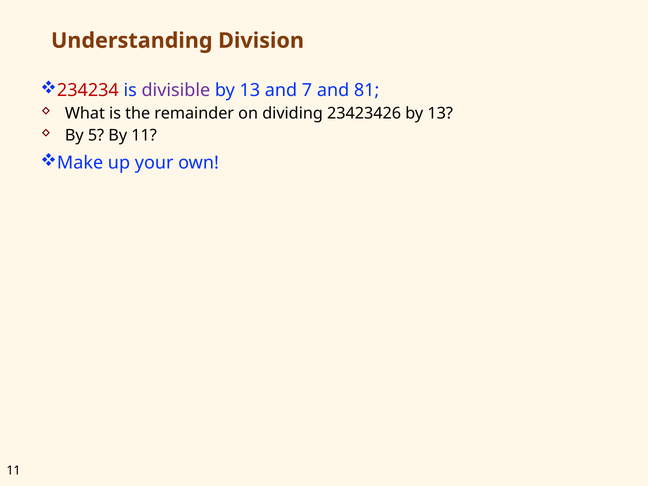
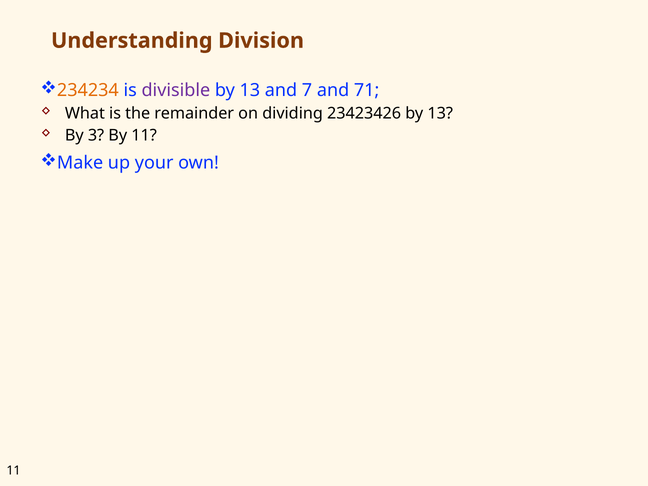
234234 colour: red -> orange
81: 81 -> 71
5: 5 -> 3
